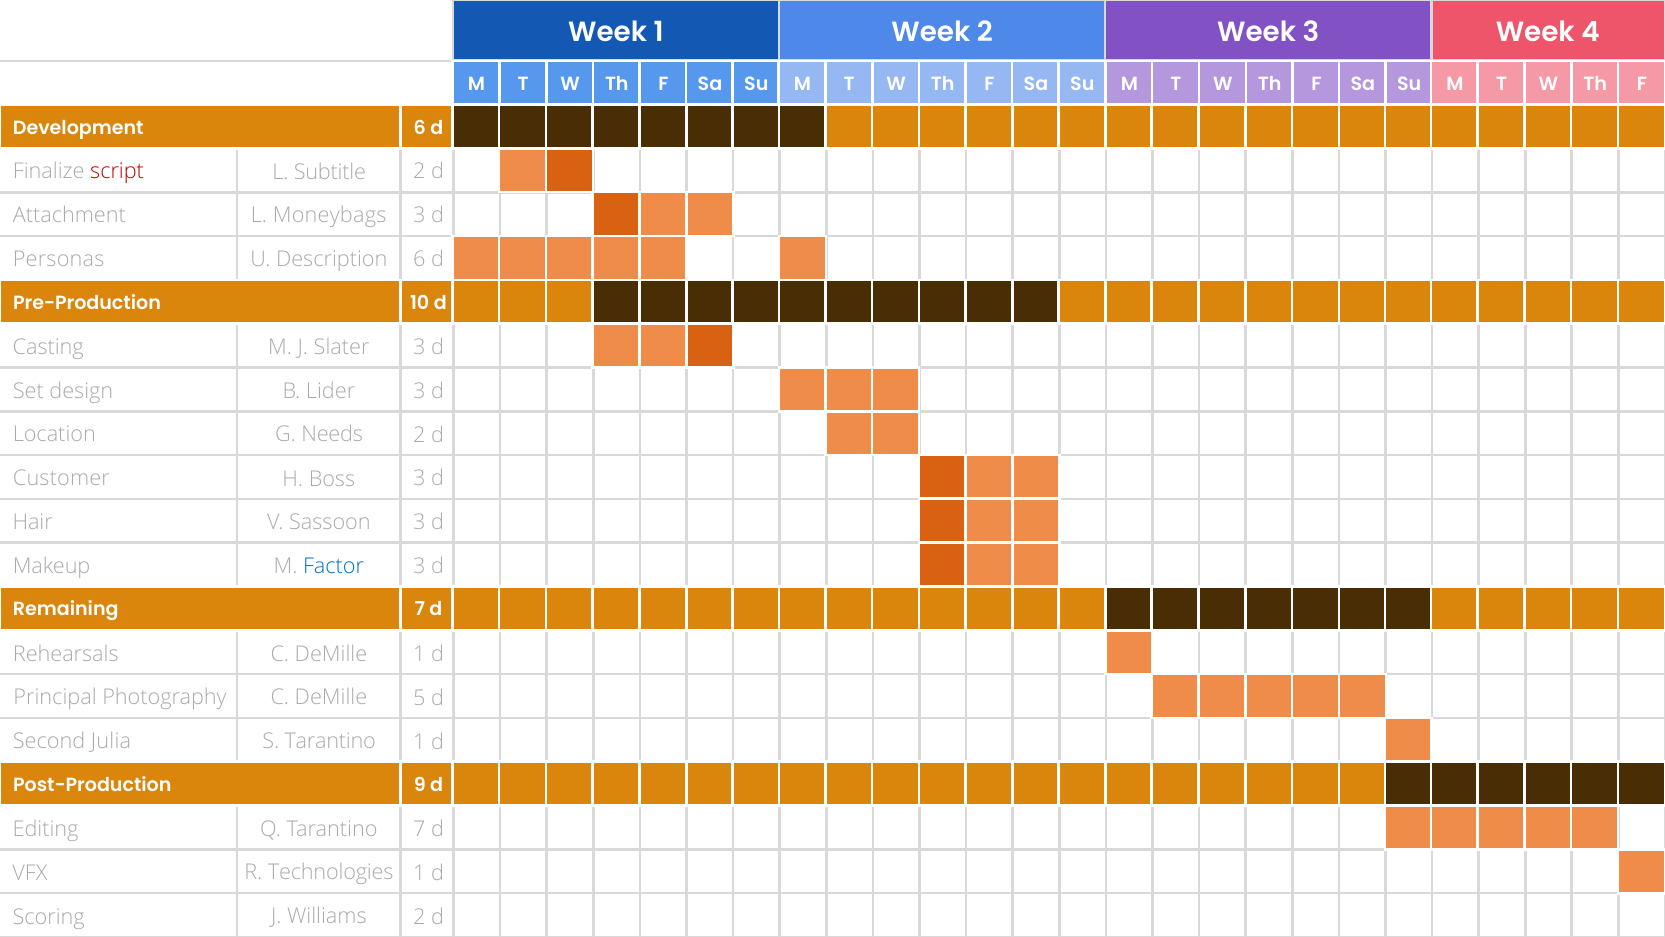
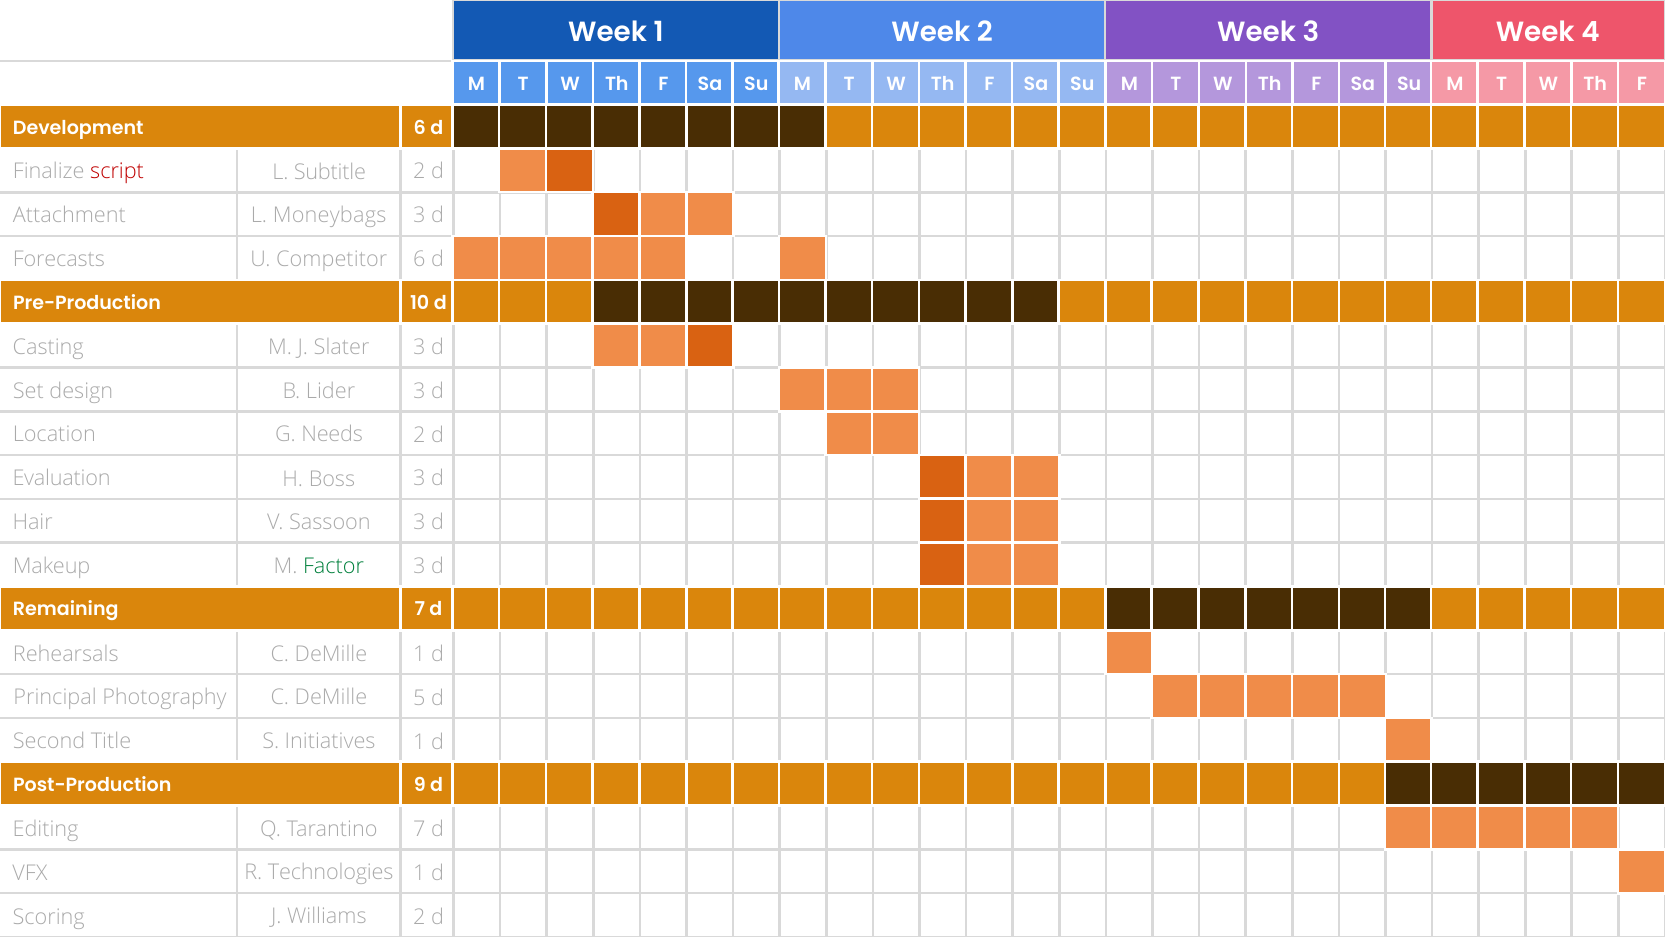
Personas: Personas -> Forecasts
Description: Description -> Competitor
Customer: Customer -> Evaluation
Factor colour: blue -> green
S Tarantino: Tarantino -> Initiatives
Julia: Julia -> Title
